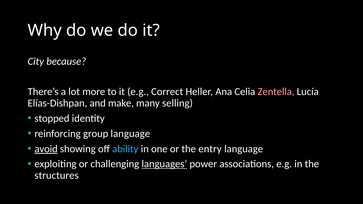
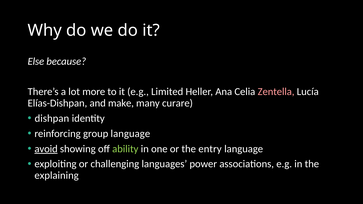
City: City -> Else
Correct: Correct -> Limited
selling: selling -> curare
stopped: stopped -> dishpan
ability colour: light blue -> light green
languages underline: present -> none
structures: structures -> explaining
